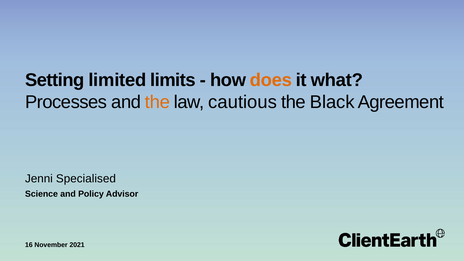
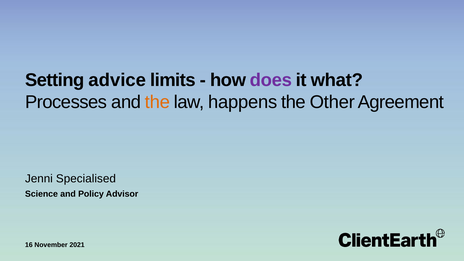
limited: limited -> advice
does colour: orange -> purple
cautious: cautious -> happens
Black: Black -> Other
